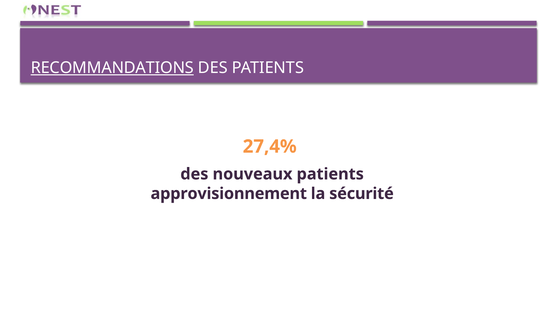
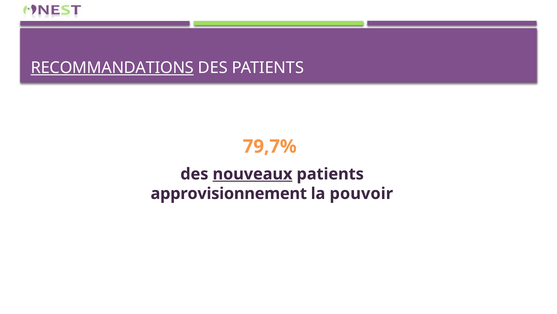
27,4%: 27,4% -> 79,7%
nouveaux underline: none -> present
sécurité: sécurité -> pouvoir
